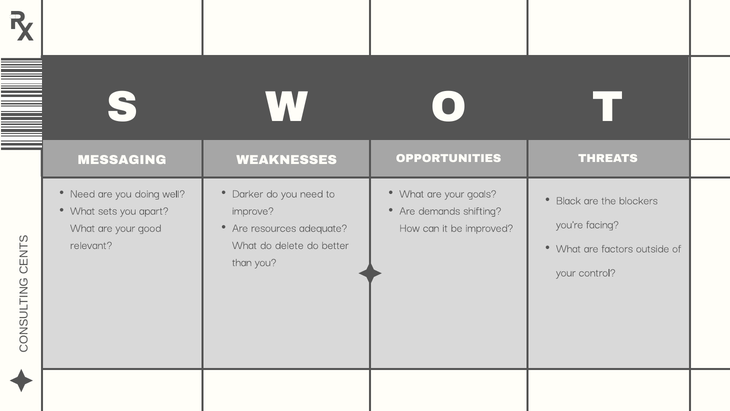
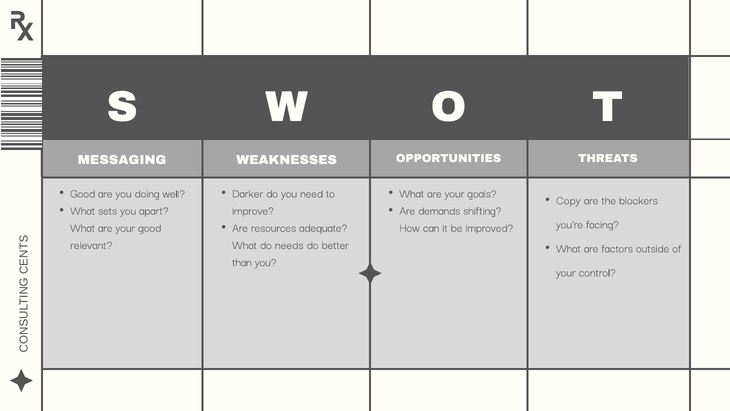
Need at (83, 193): Need -> Good
Black: Black -> Copy
delete: delete -> needs
